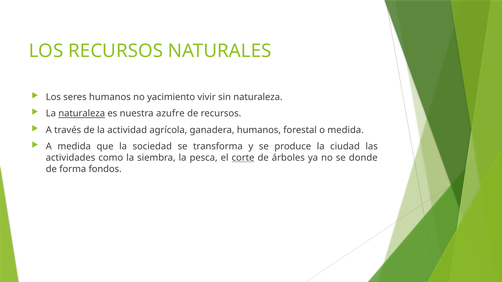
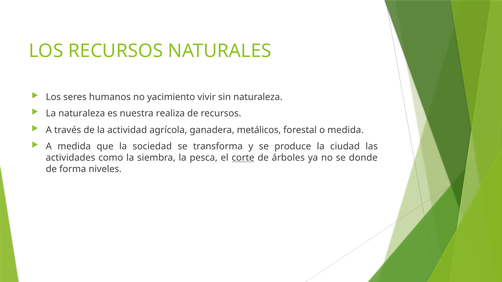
naturaleza at (82, 114) underline: present -> none
azufre: azufre -> realiza
ganadera humanos: humanos -> metálicos
fondos: fondos -> niveles
